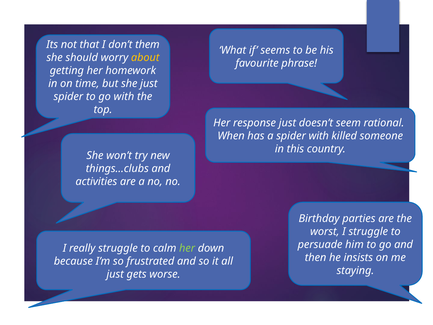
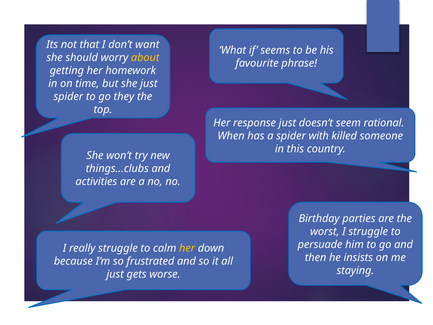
them: them -> want
go with: with -> they
her at (187, 248) colour: light green -> yellow
